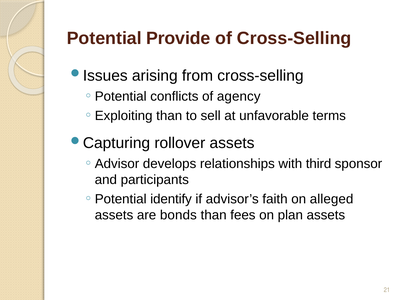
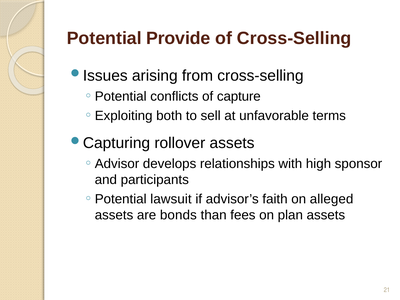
agency: agency -> capture
than at (169, 116): than -> both
third: third -> high
identify: identify -> lawsuit
